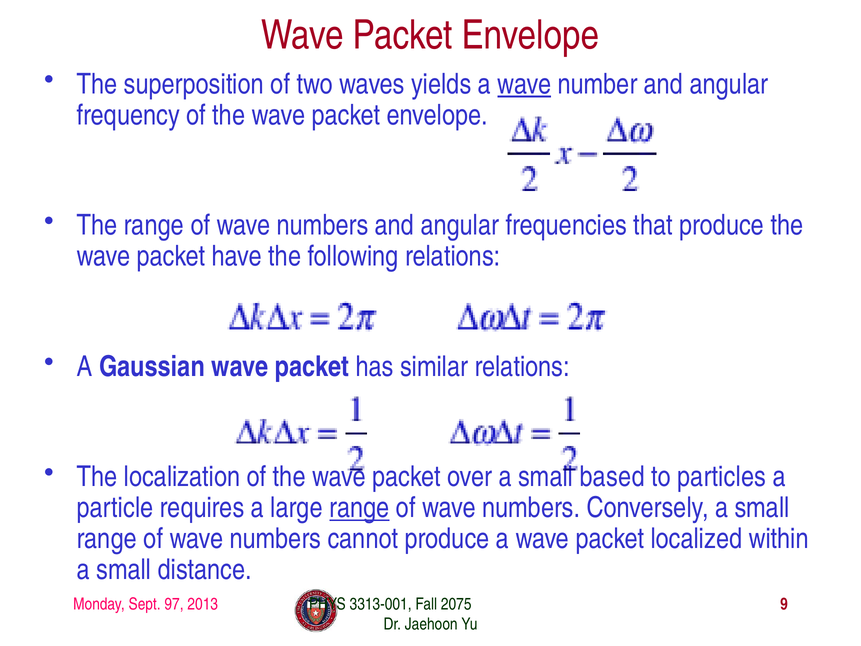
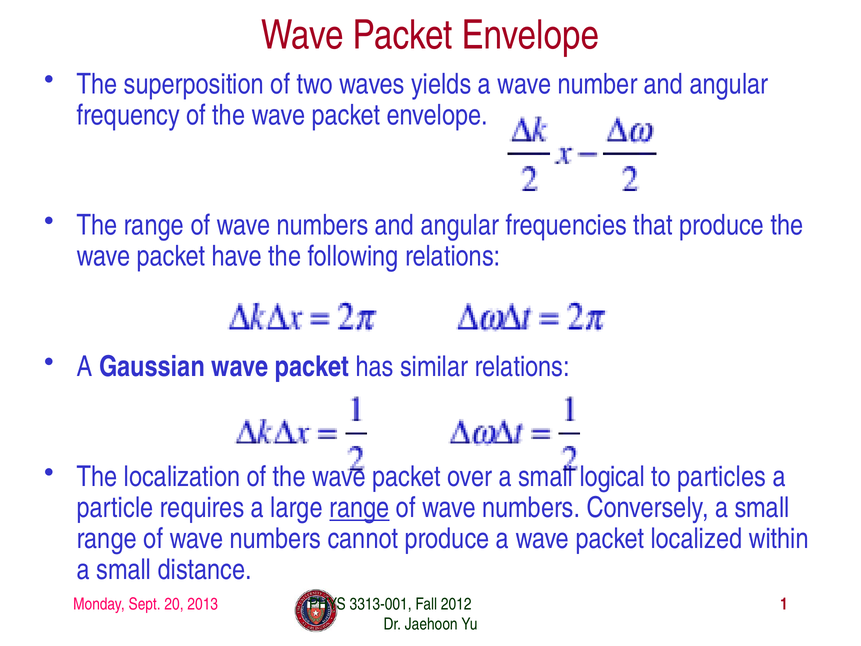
wave at (524, 84) underline: present -> none
based: based -> logical
97: 97 -> 20
2075: 2075 -> 2012
9: 9 -> 1
